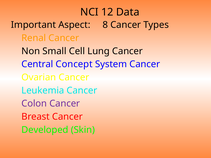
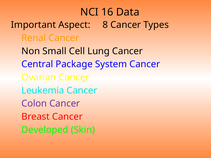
12: 12 -> 16
Concept: Concept -> Package
